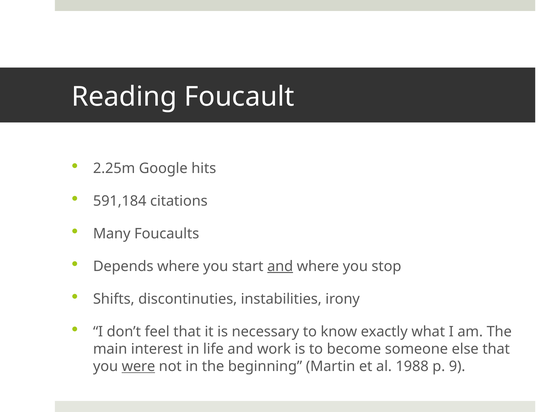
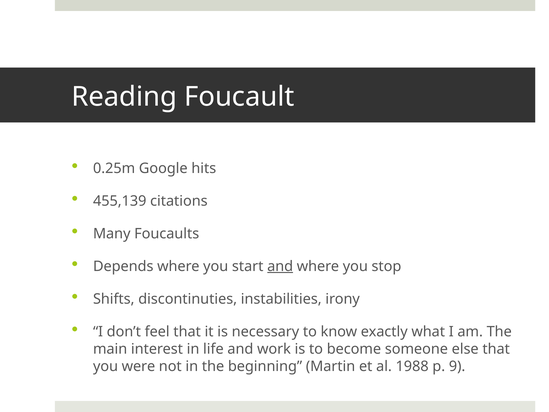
2.25m: 2.25m -> 0.25m
591,184: 591,184 -> 455,139
were underline: present -> none
